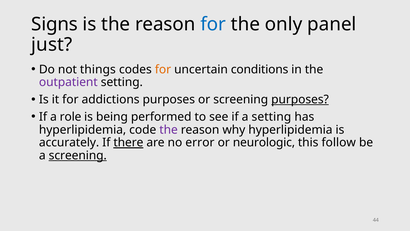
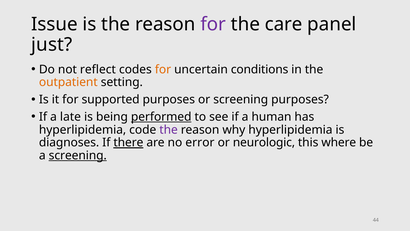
Signs: Signs -> Issue
for at (213, 24) colour: blue -> purple
only: only -> care
things: things -> reflect
outpatient colour: purple -> orange
addictions: addictions -> supported
purposes at (300, 99) underline: present -> none
role: role -> late
performed underline: none -> present
a setting: setting -> human
accurately: accurately -> diagnoses
follow: follow -> where
